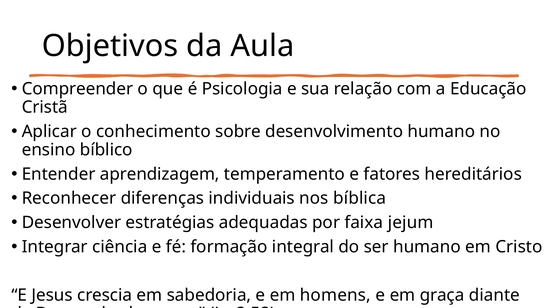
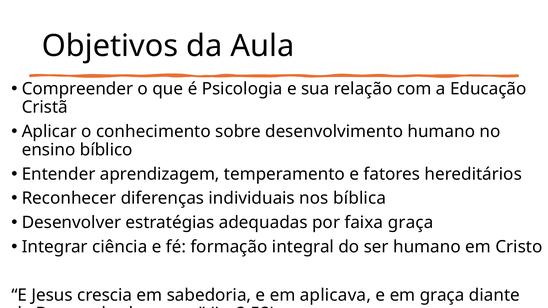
faixa jejum: jejum -> graça
em homens: homens -> aplicava
